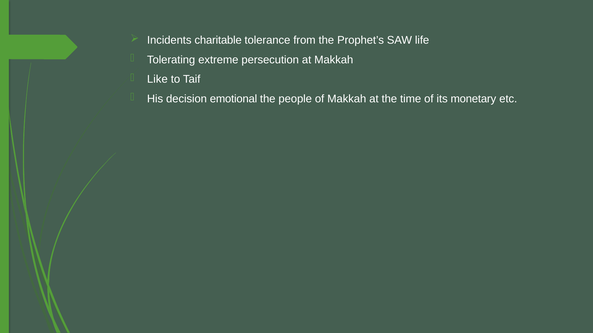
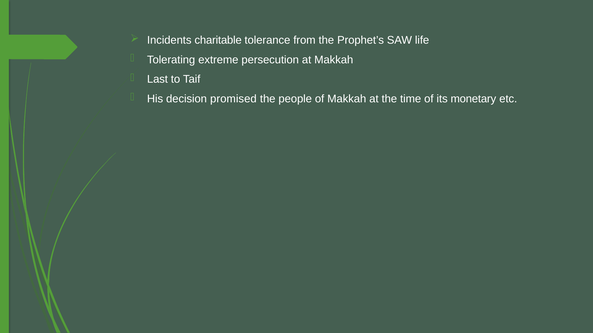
Like: Like -> Last
emotional: emotional -> promised
